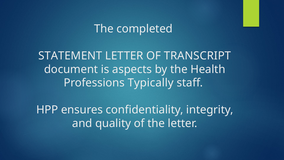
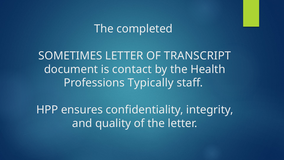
STATEMENT: STATEMENT -> SOMETIMES
aspects: aspects -> contact
